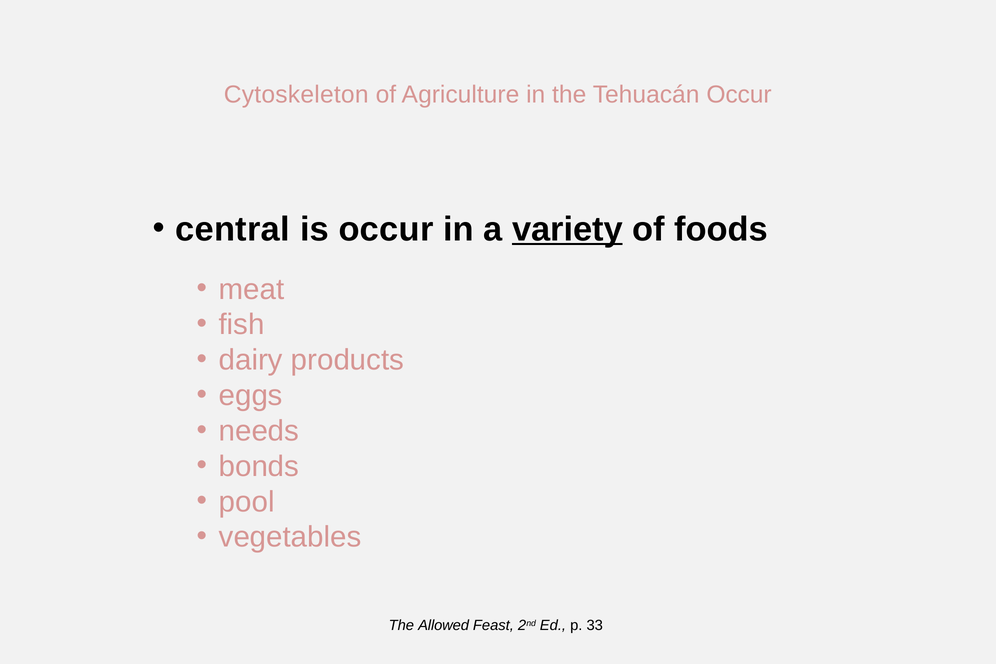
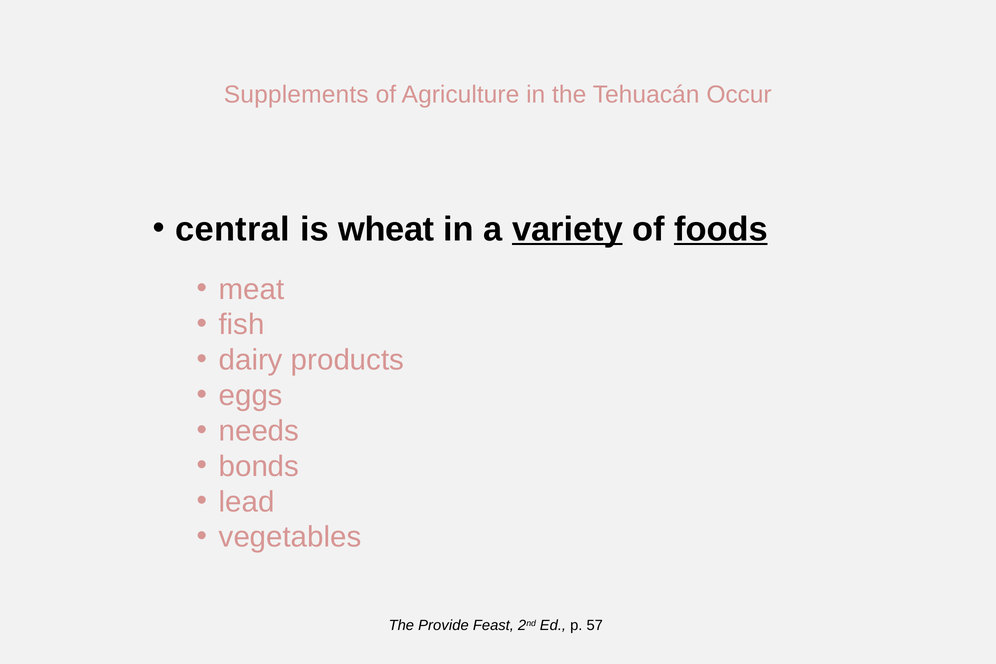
Cytoskeleton: Cytoskeleton -> Supplements
is occur: occur -> wheat
foods underline: none -> present
pool: pool -> lead
Allowed: Allowed -> Provide
33: 33 -> 57
